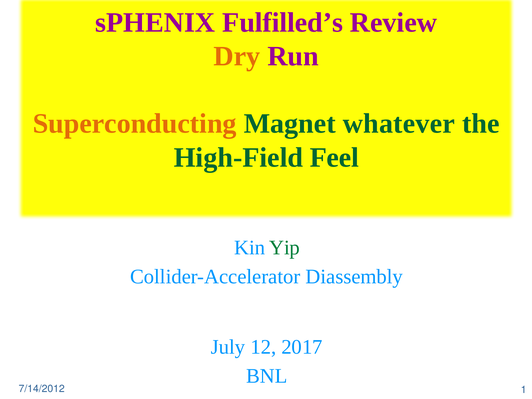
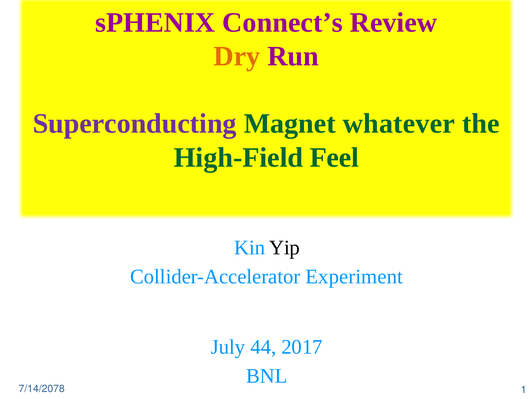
Fulfilled’s: Fulfilled’s -> Connect’s
Superconducting colour: orange -> purple
Yip colour: green -> black
Diassembly: Diassembly -> Experiment
12: 12 -> 44
7/14/2012: 7/14/2012 -> 7/14/2078
